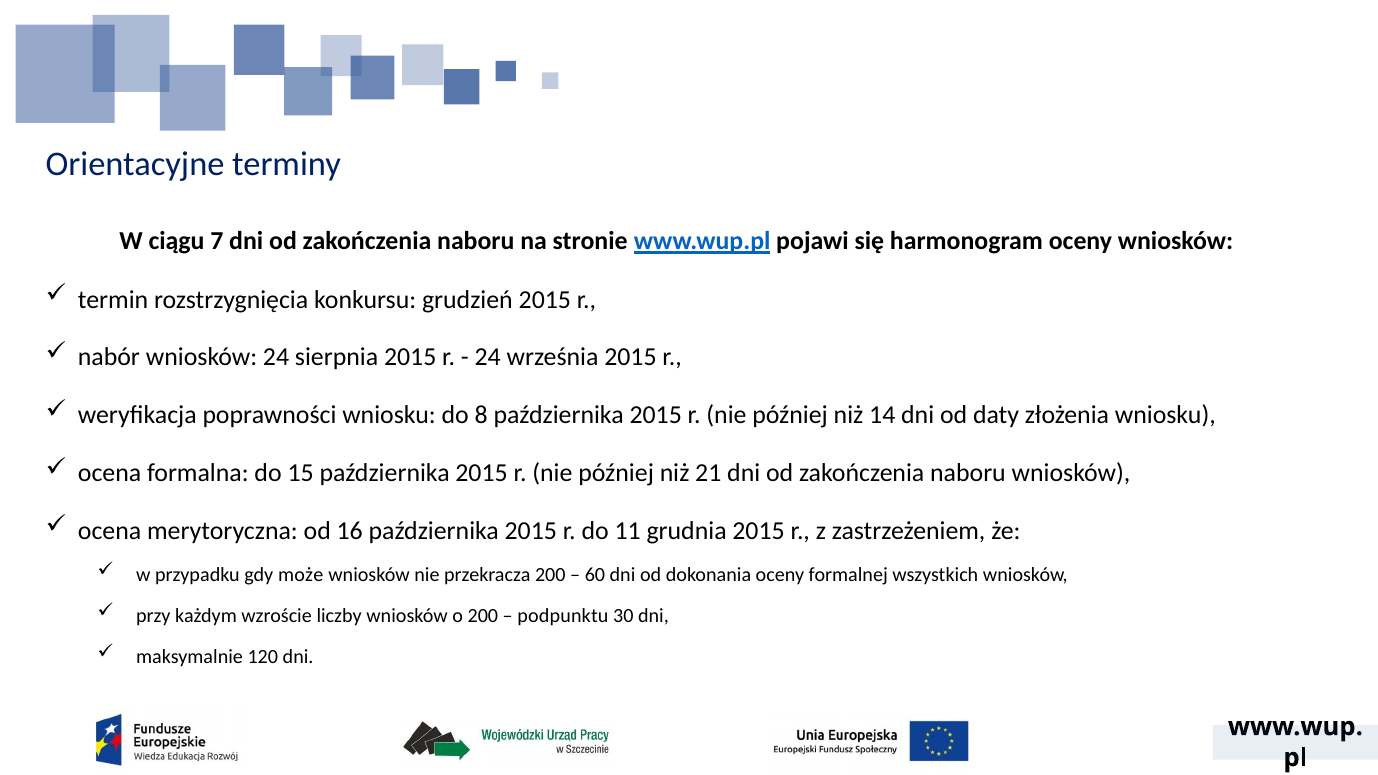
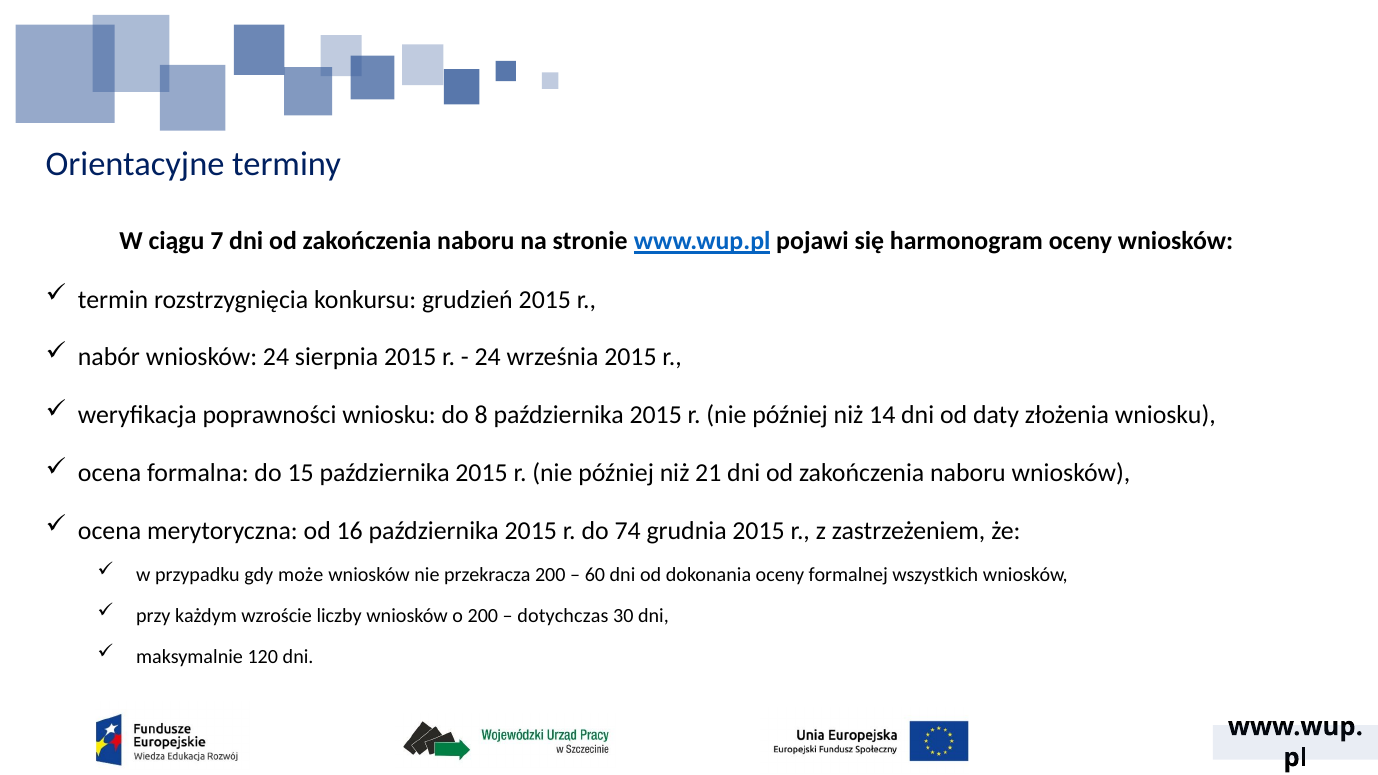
11: 11 -> 74
podpunktu: podpunktu -> dotychczas
